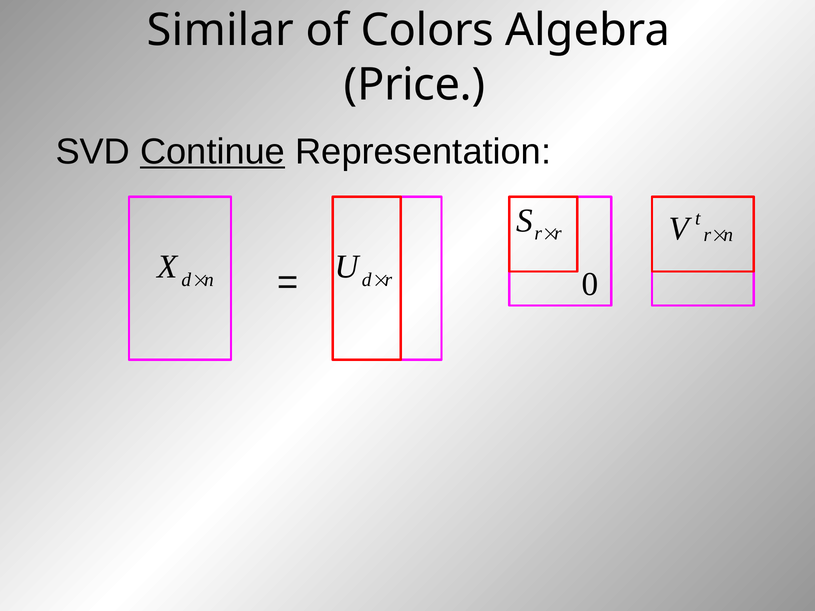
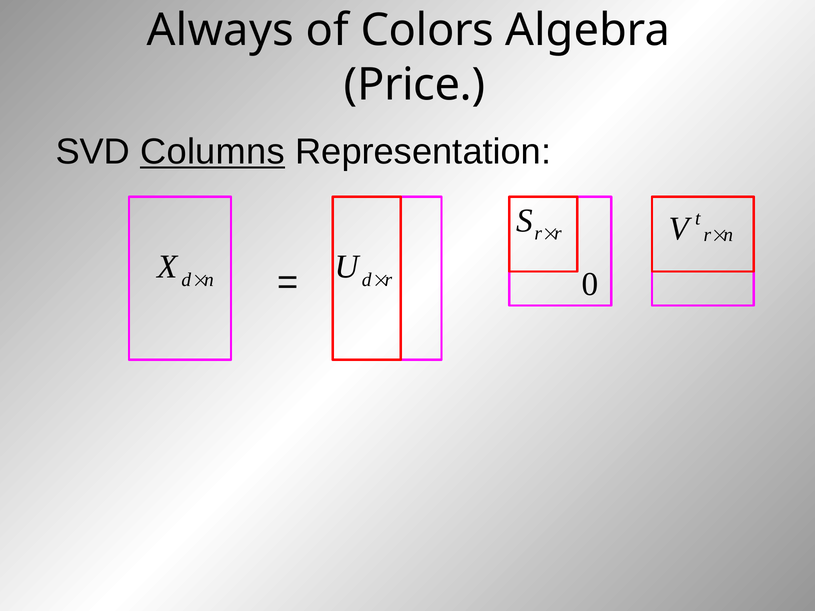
Similar: Similar -> Always
Continue: Continue -> Columns
